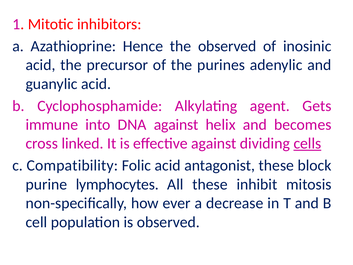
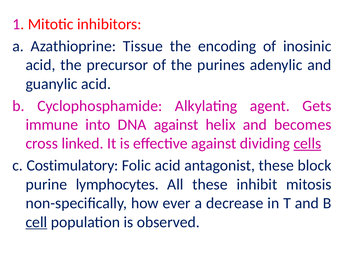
Hence: Hence -> Tissue
the observed: observed -> encoding
Compatibility: Compatibility -> Costimulatory
cell underline: none -> present
